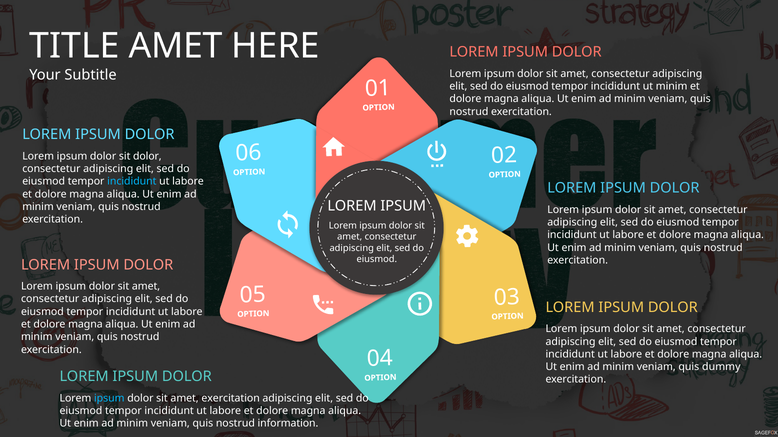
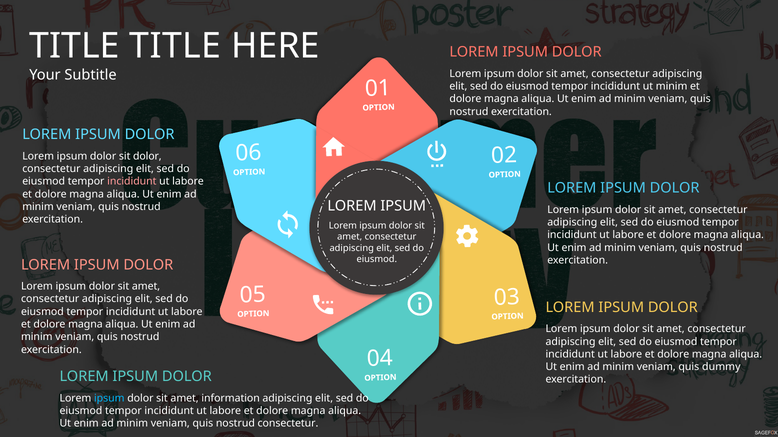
TITLE AMET: AMET -> TITLE
incididunt at (132, 182) colour: light blue -> pink
amet exercitation: exercitation -> information
nostrud information: information -> consectetur
